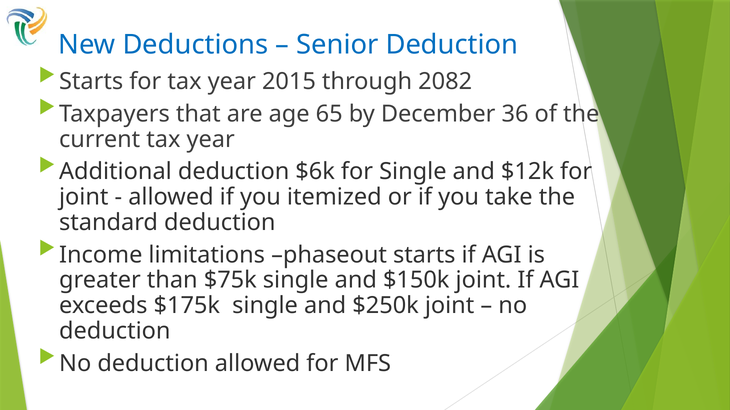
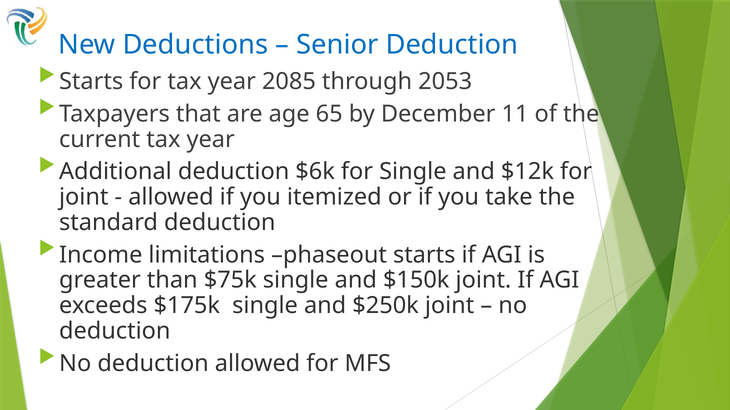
2015: 2015 -> 2085
2082: 2082 -> 2053
36: 36 -> 11
